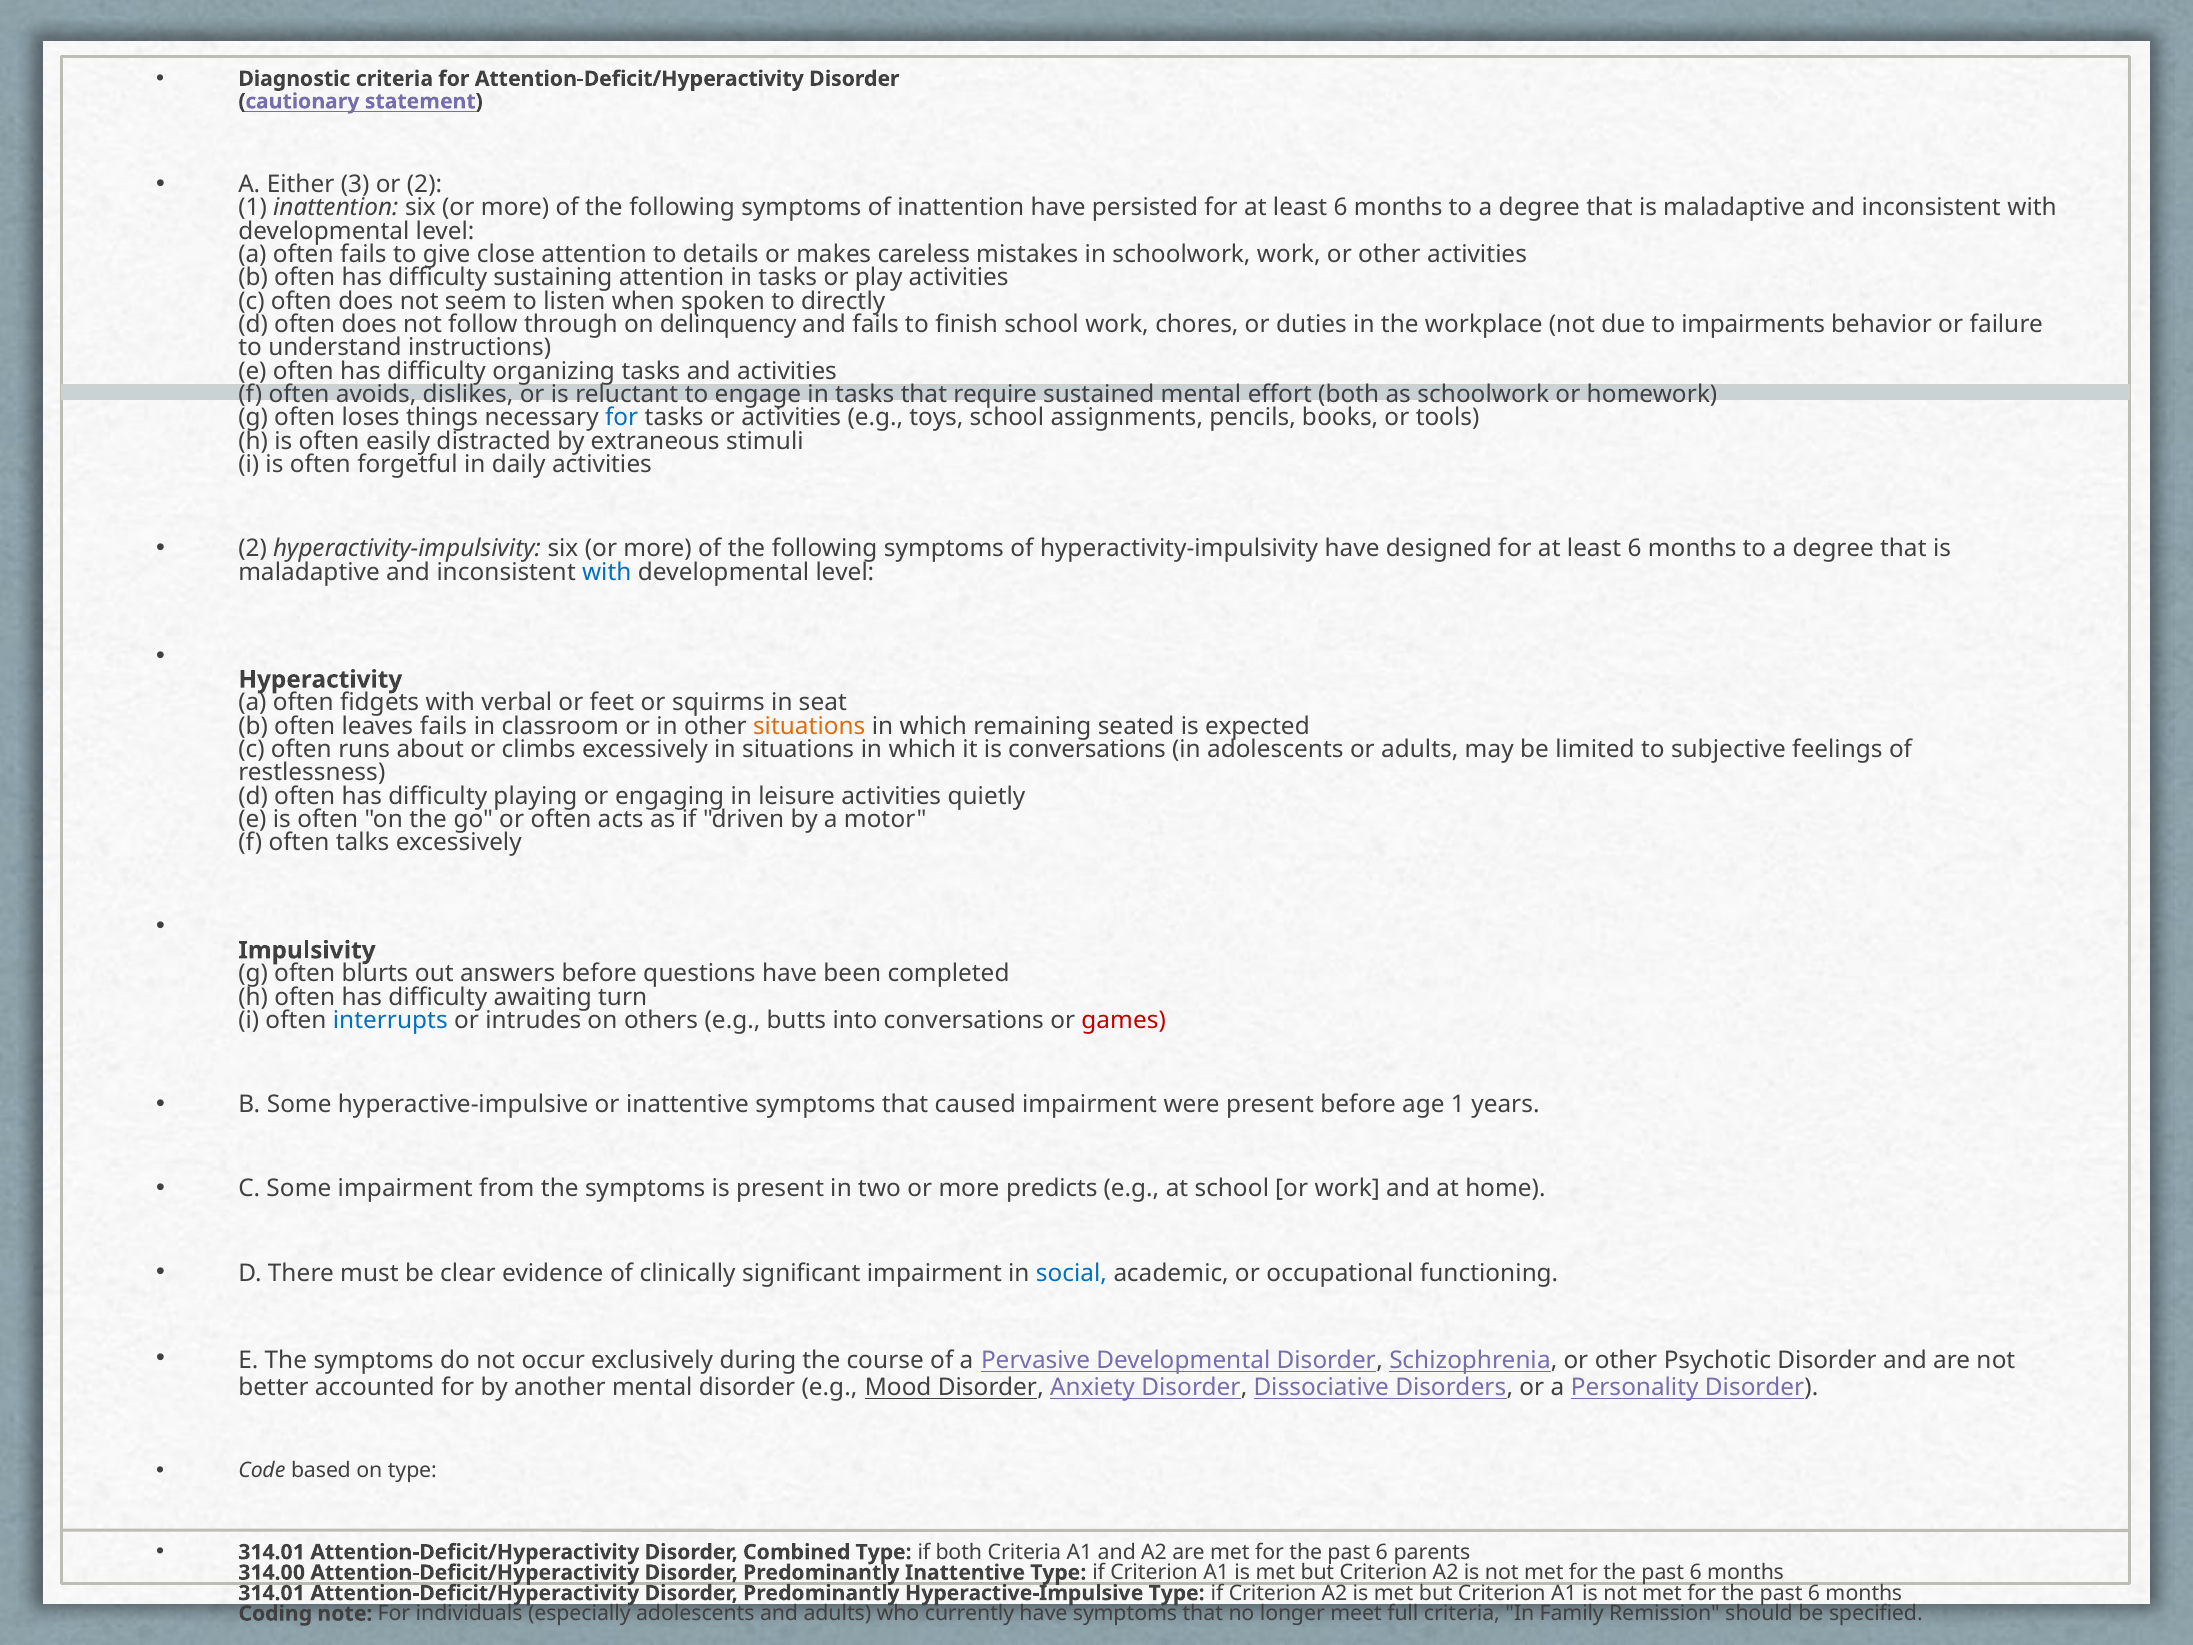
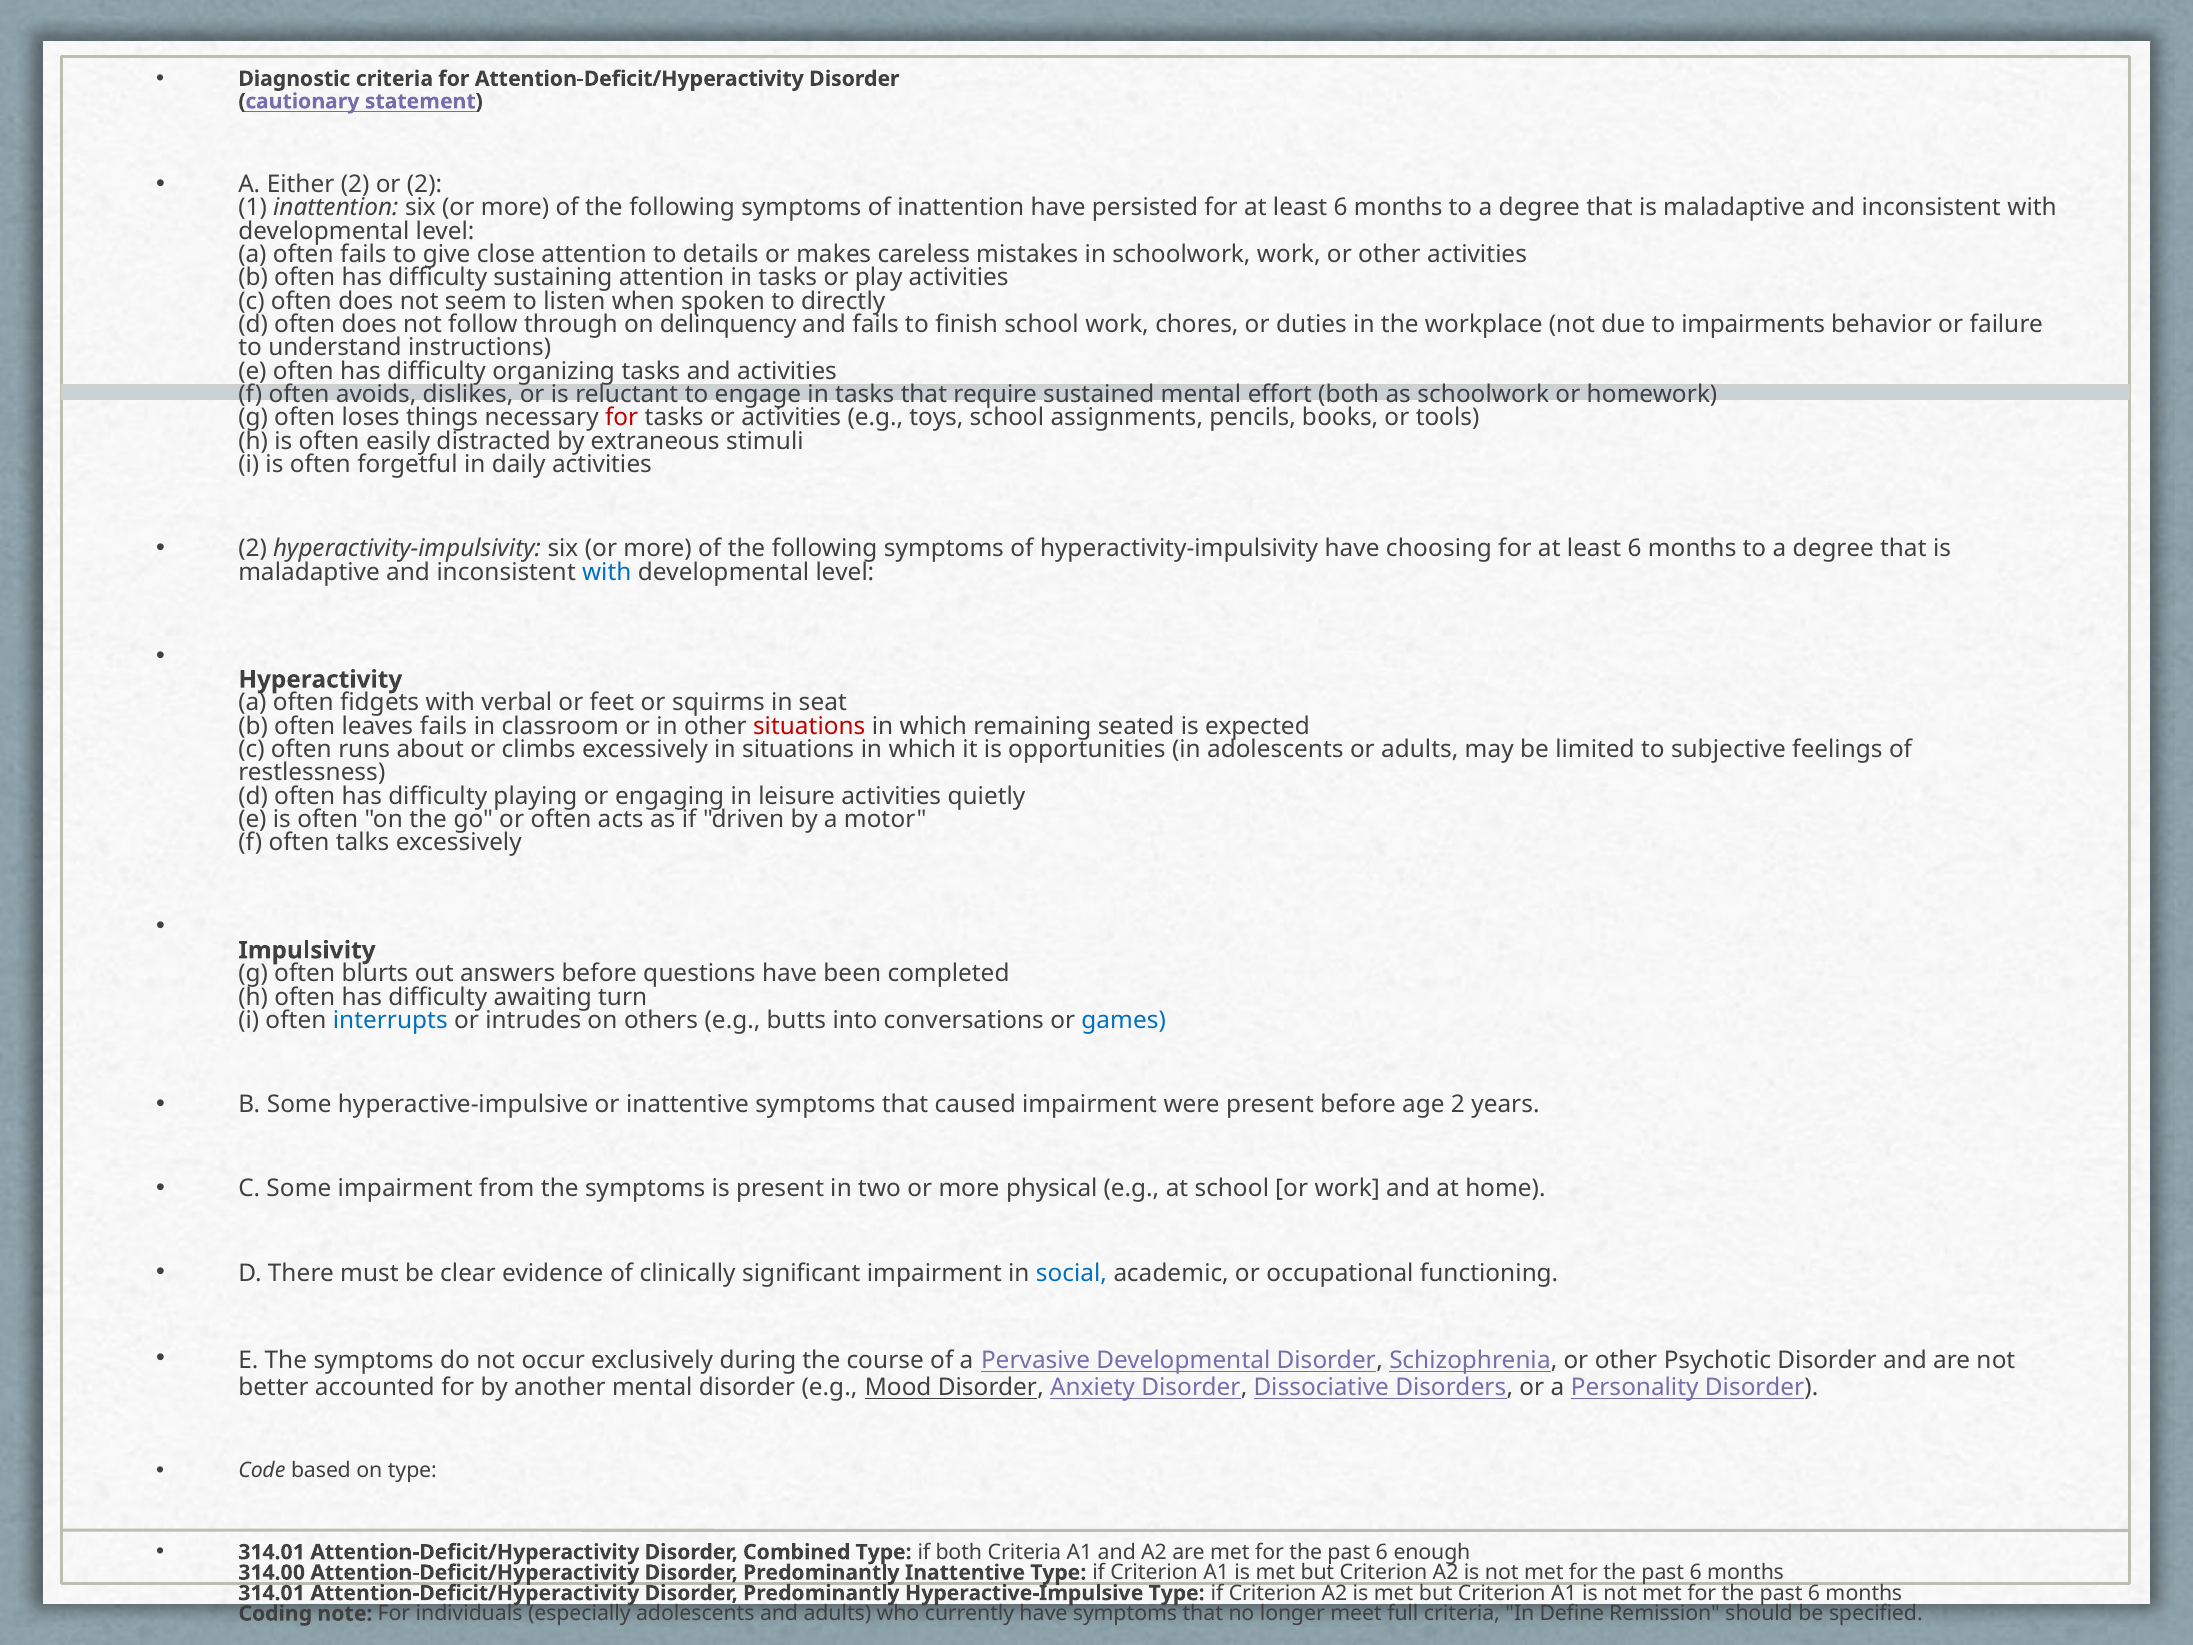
Either 3: 3 -> 2
for at (622, 418) colour: blue -> red
designed: designed -> choosing
situations at (809, 726) colour: orange -> red
is conversations: conversations -> opportunities
games colour: red -> blue
age 1: 1 -> 2
predicts: predicts -> physical
parents: parents -> enough
Family: Family -> Define
